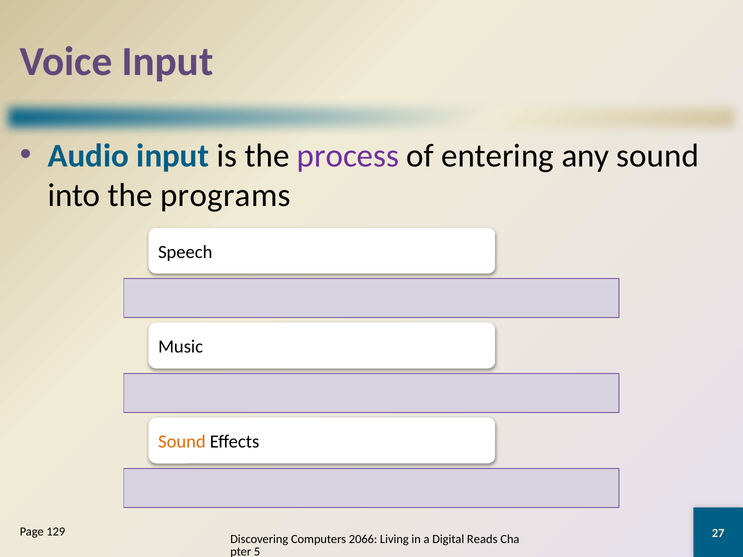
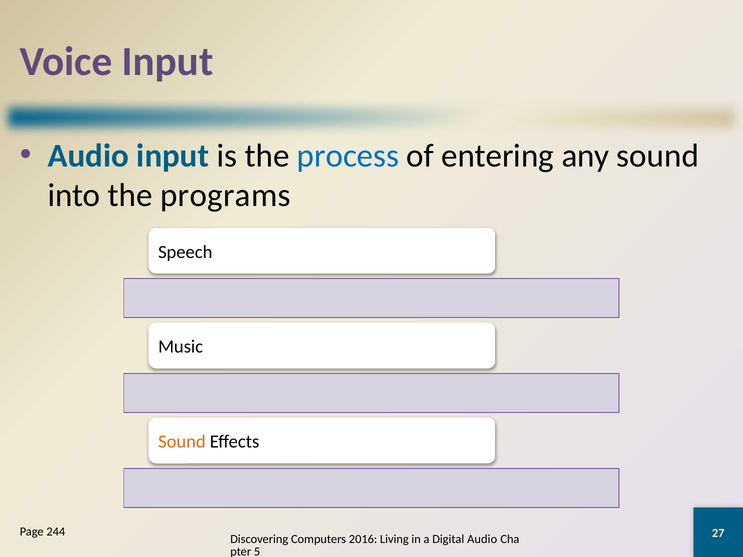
process colour: purple -> blue
129: 129 -> 244
2066: 2066 -> 2016
Digital Reads: Reads -> Audio
